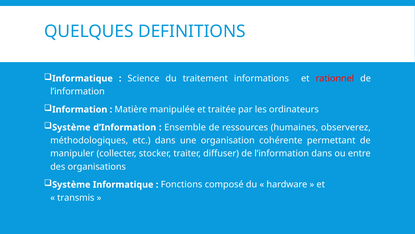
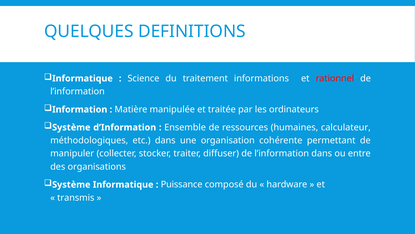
observerez: observerez -> calculateur
Fonctions: Fonctions -> Puissance
